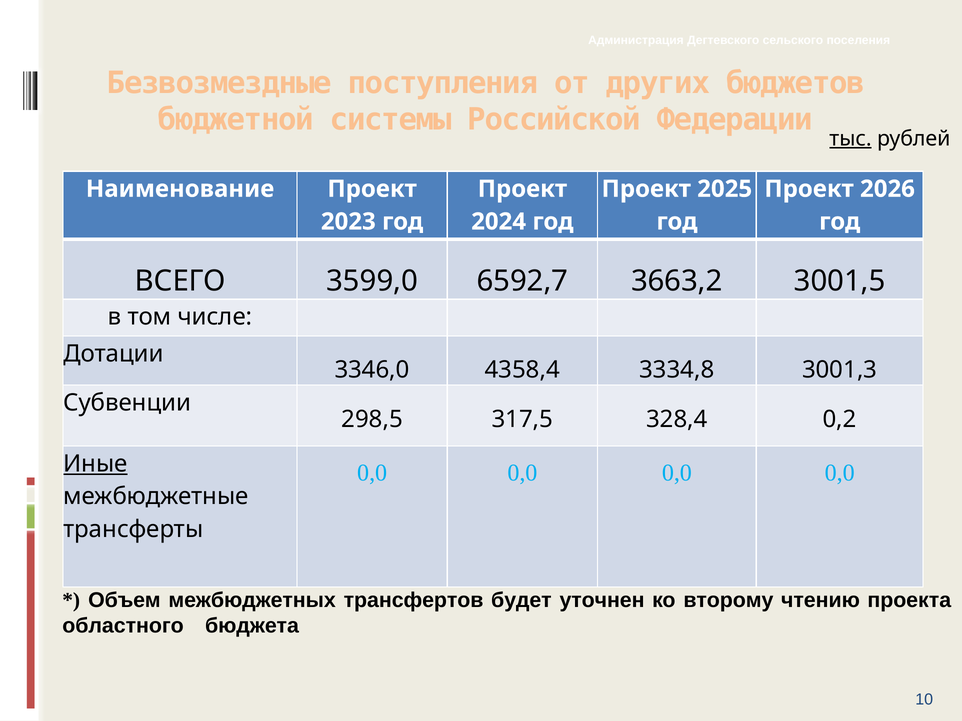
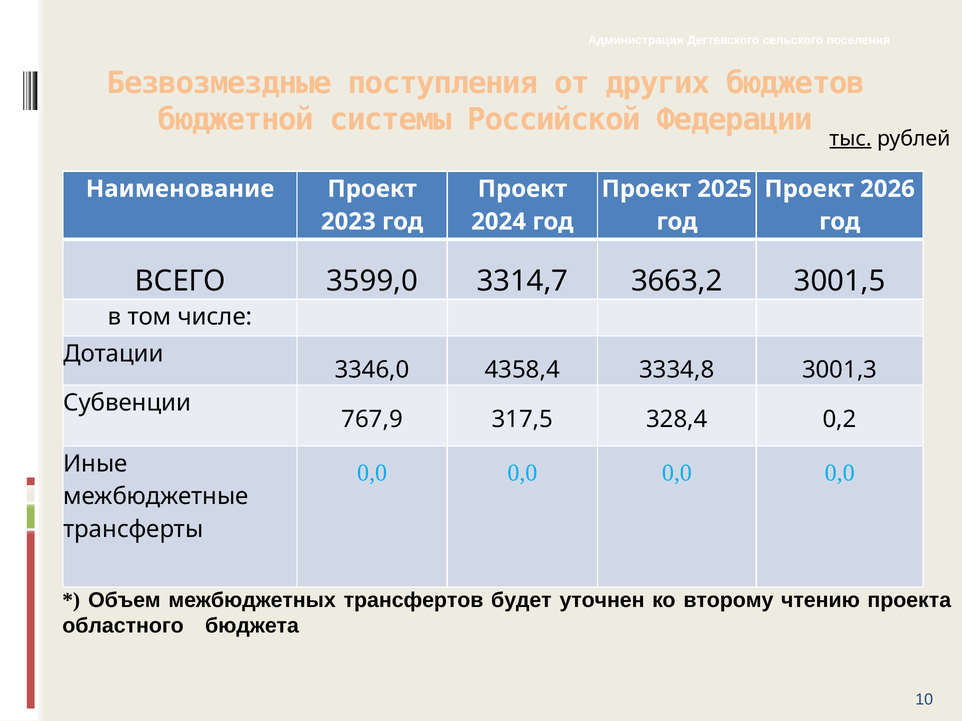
6592,7: 6592,7 -> 3314,7
298,5: 298,5 -> 767,9
Иные underline: present -> none
